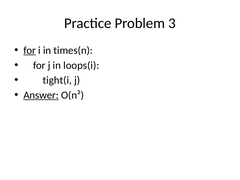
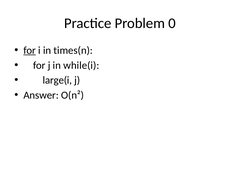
3: 3 -> 0
loops(i: loops(i -> while(i
tight(i: tight(i -> large(i
Answer underline: present -> none
